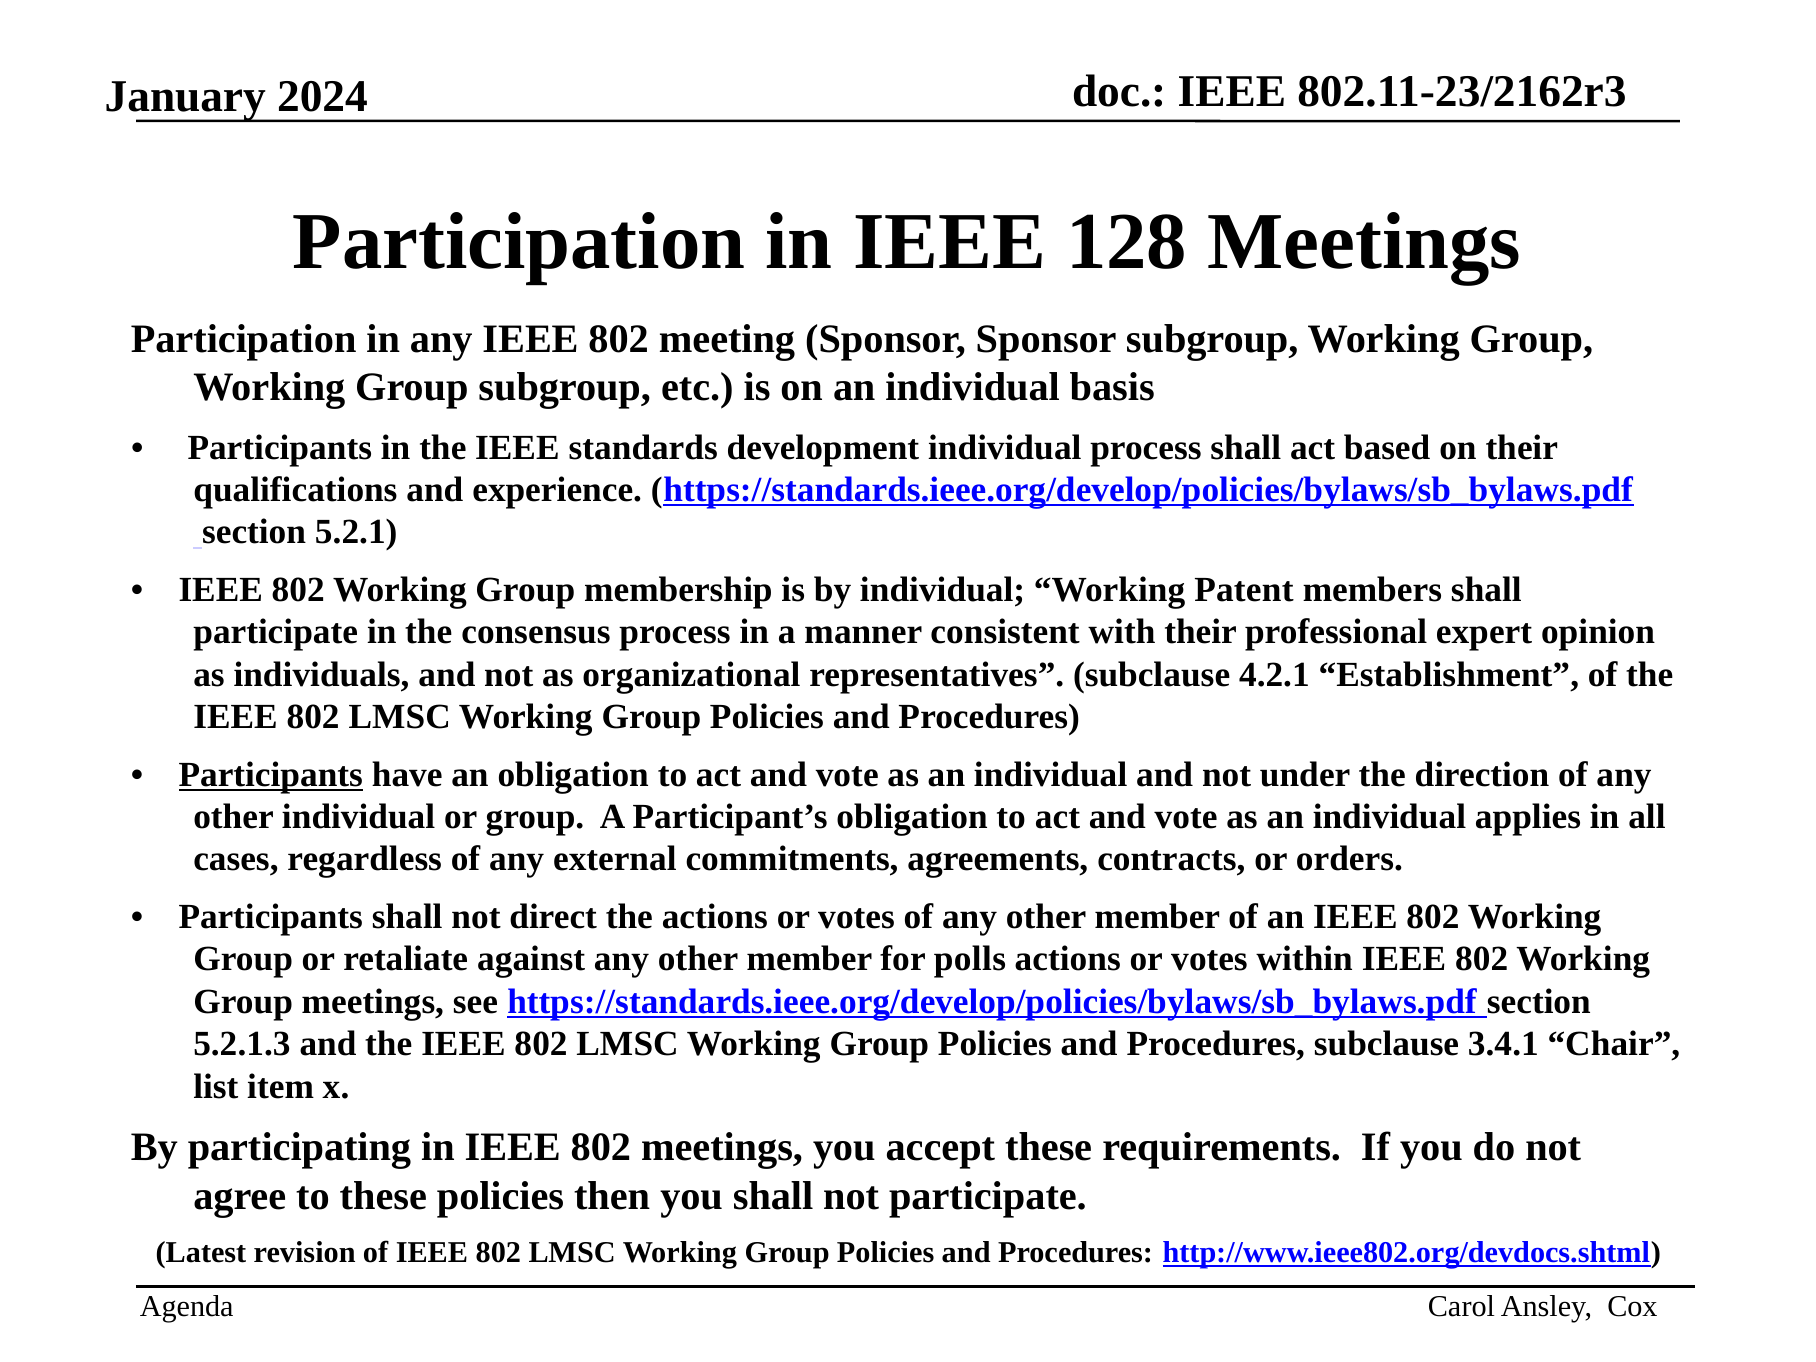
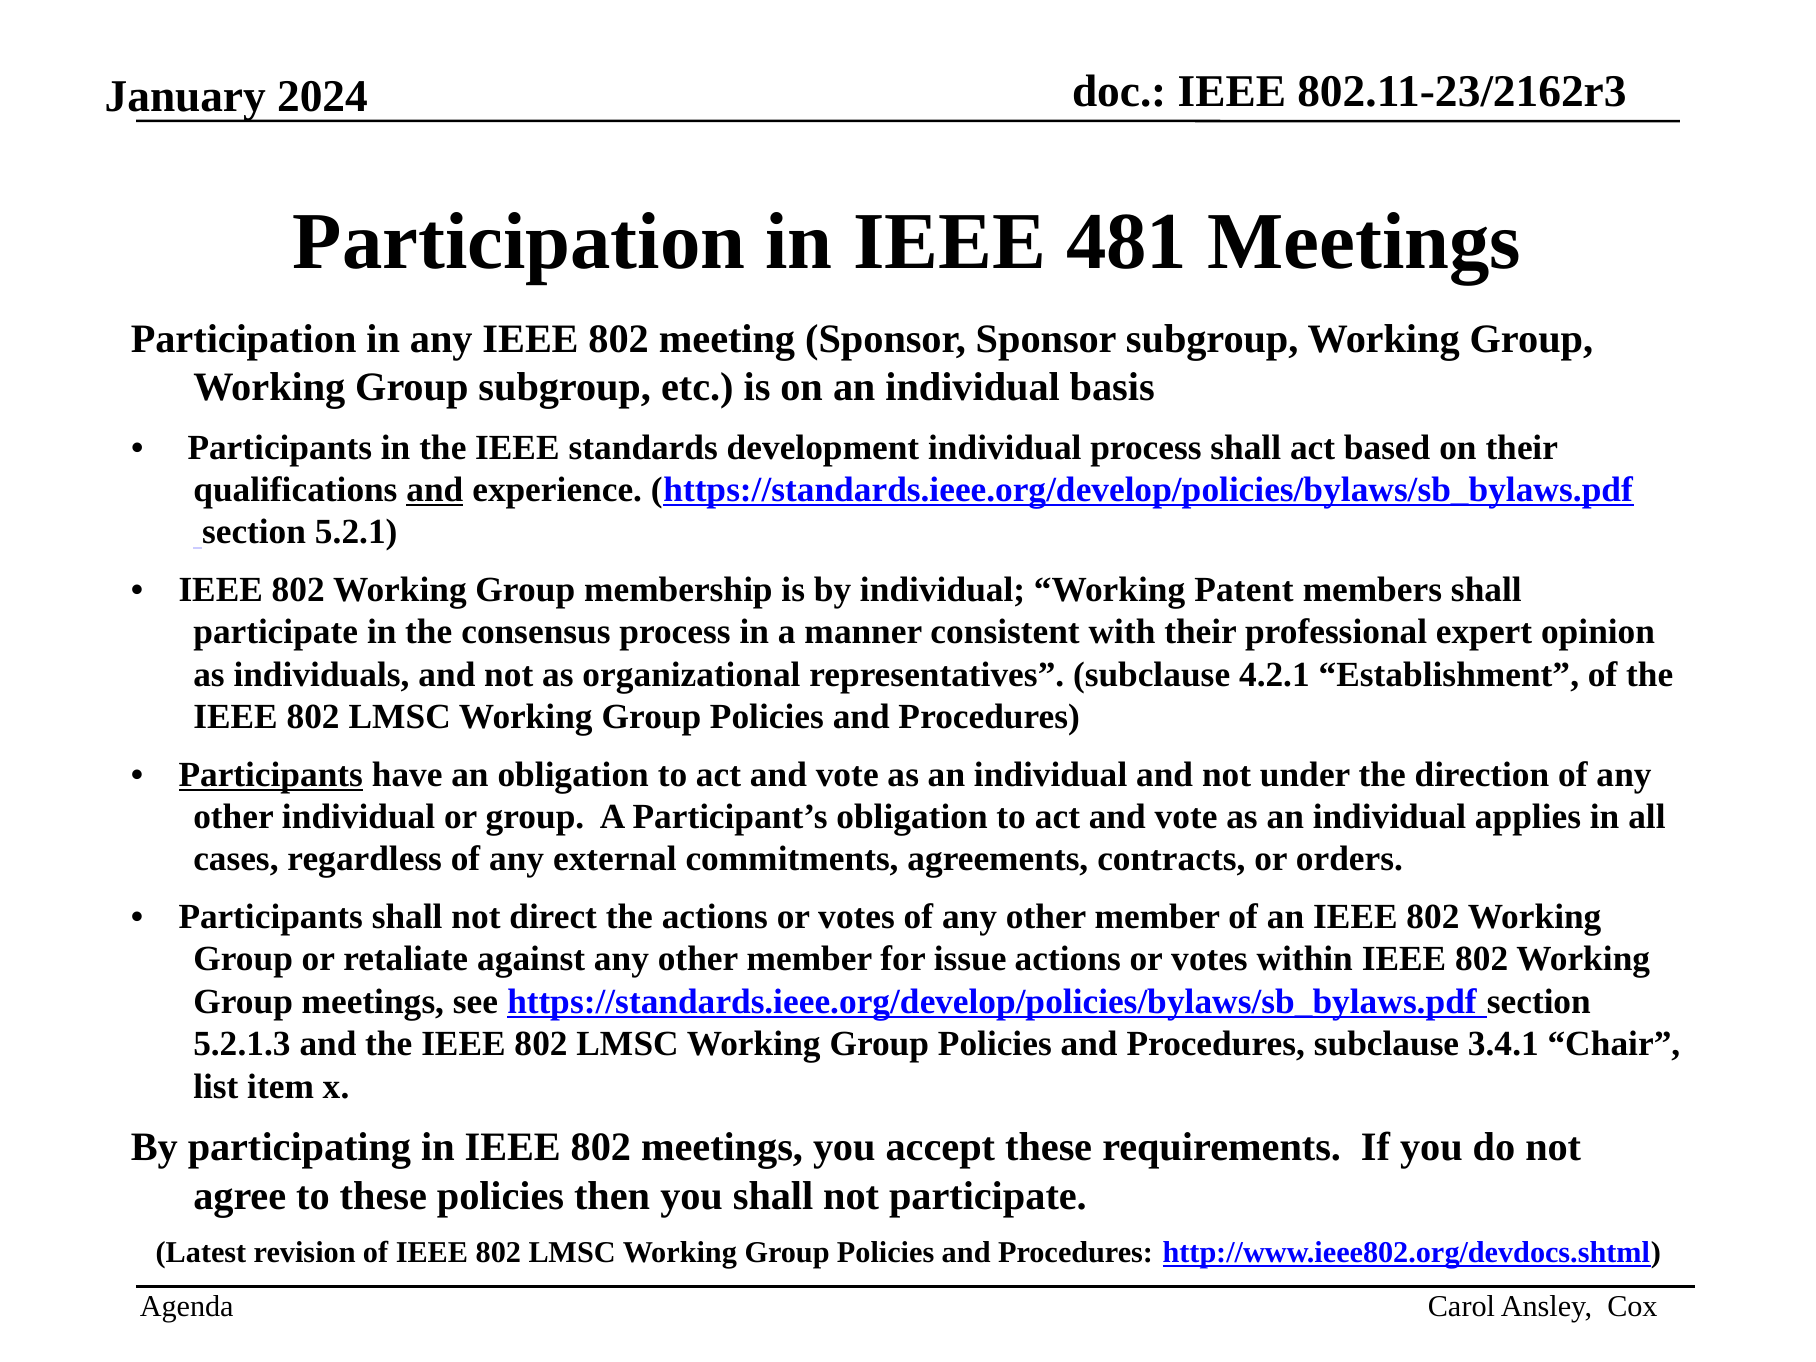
128: 128 -> 481
and at (435, 490) underline: none -> present
polls: polls -> issue
